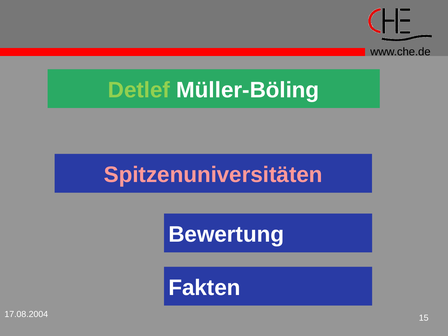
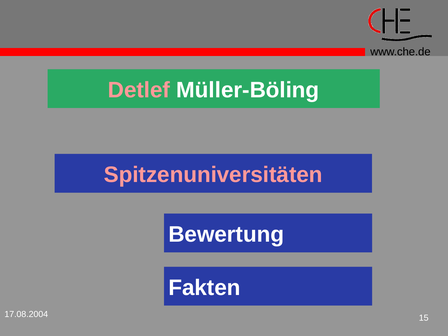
Detlef colour: light green -> pink
